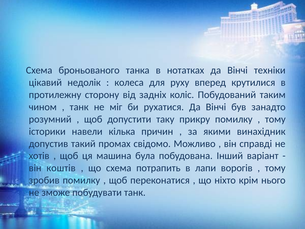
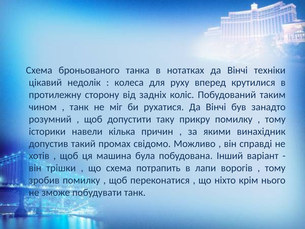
коштів: коштів -> трішки
